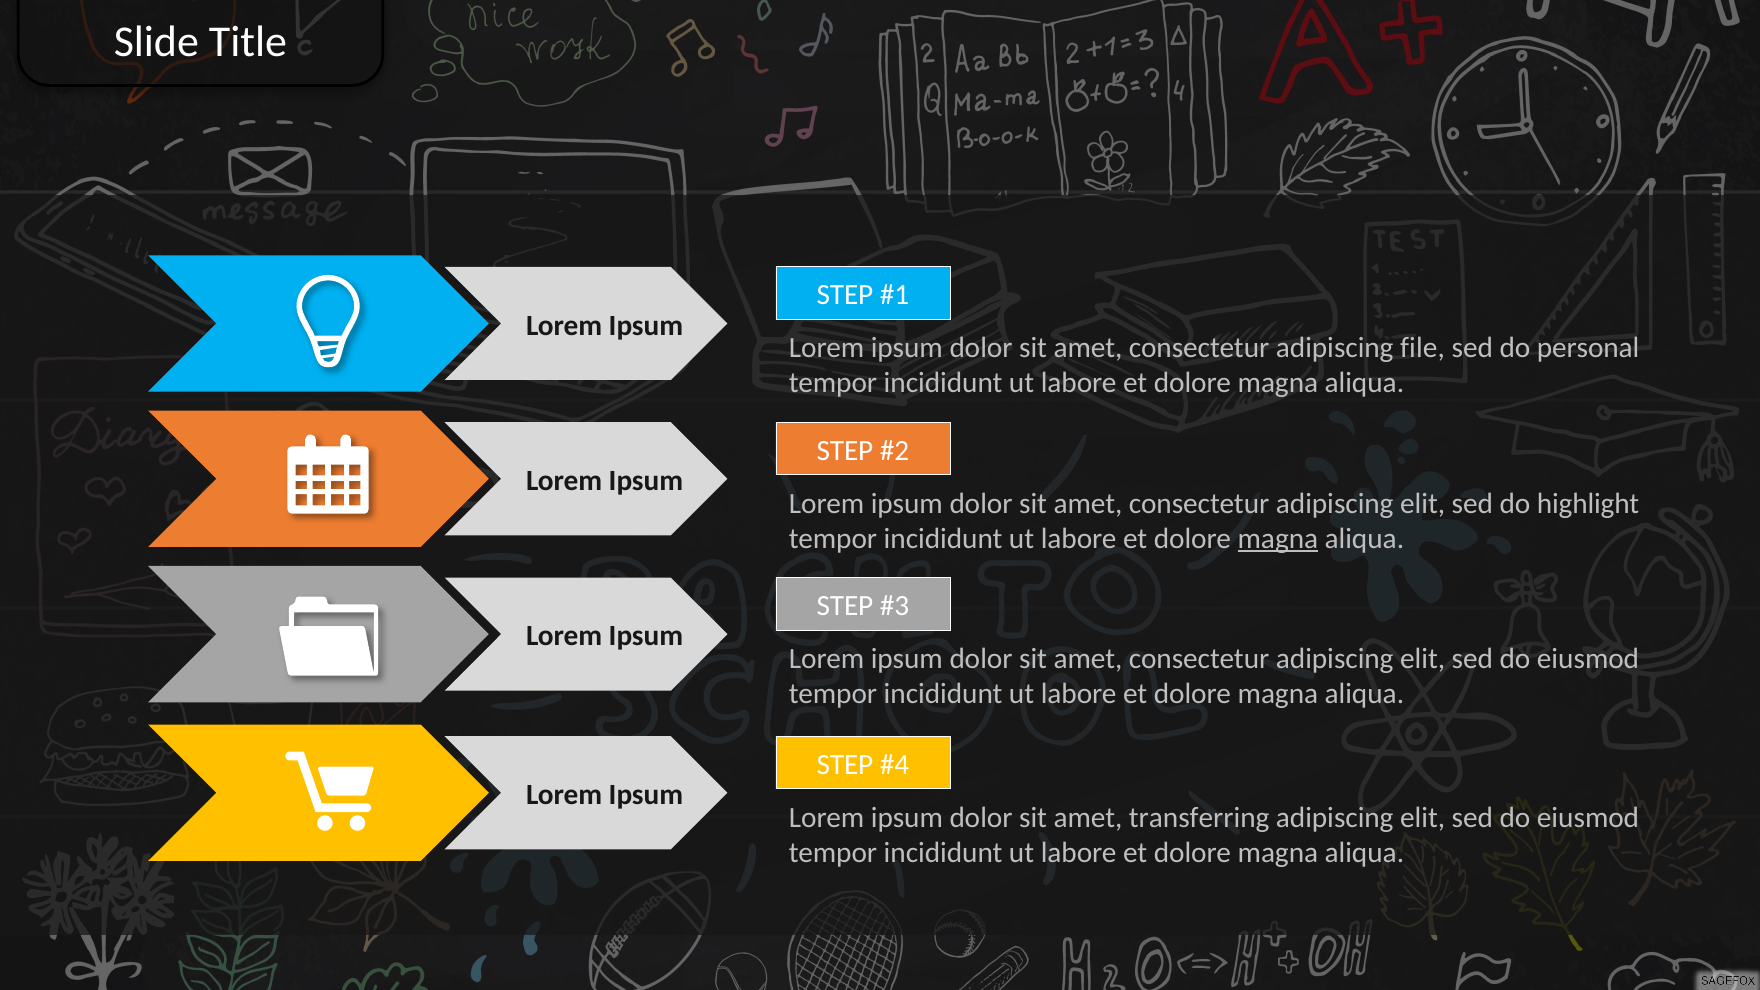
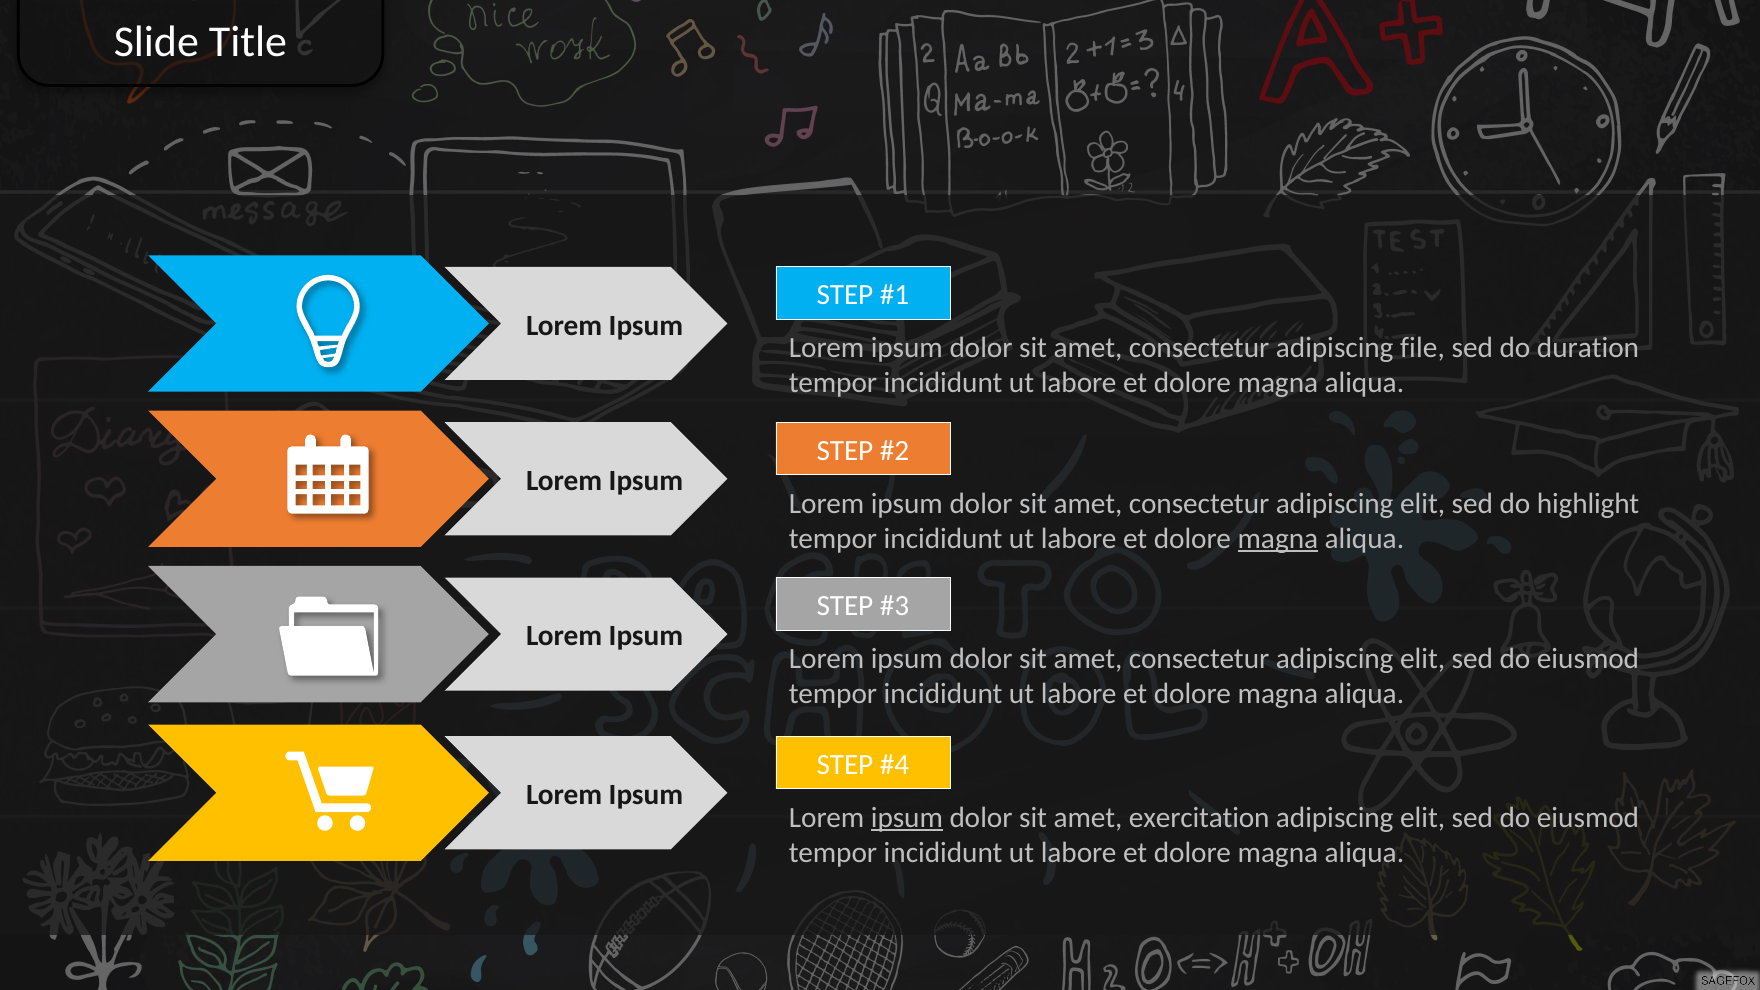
personal: personal -> duration
ipsum at (907, 817) underline: none -> present
transferring: transferring -> exercitation
